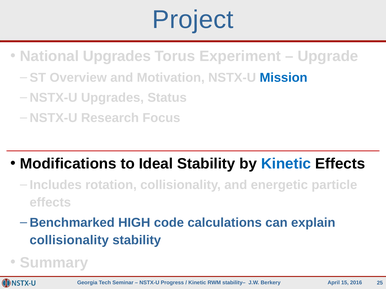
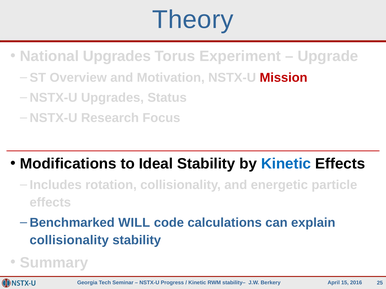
Project: Project -> Theory
Mission colour: blue -> red
HIGH: HIGH -> WILL
